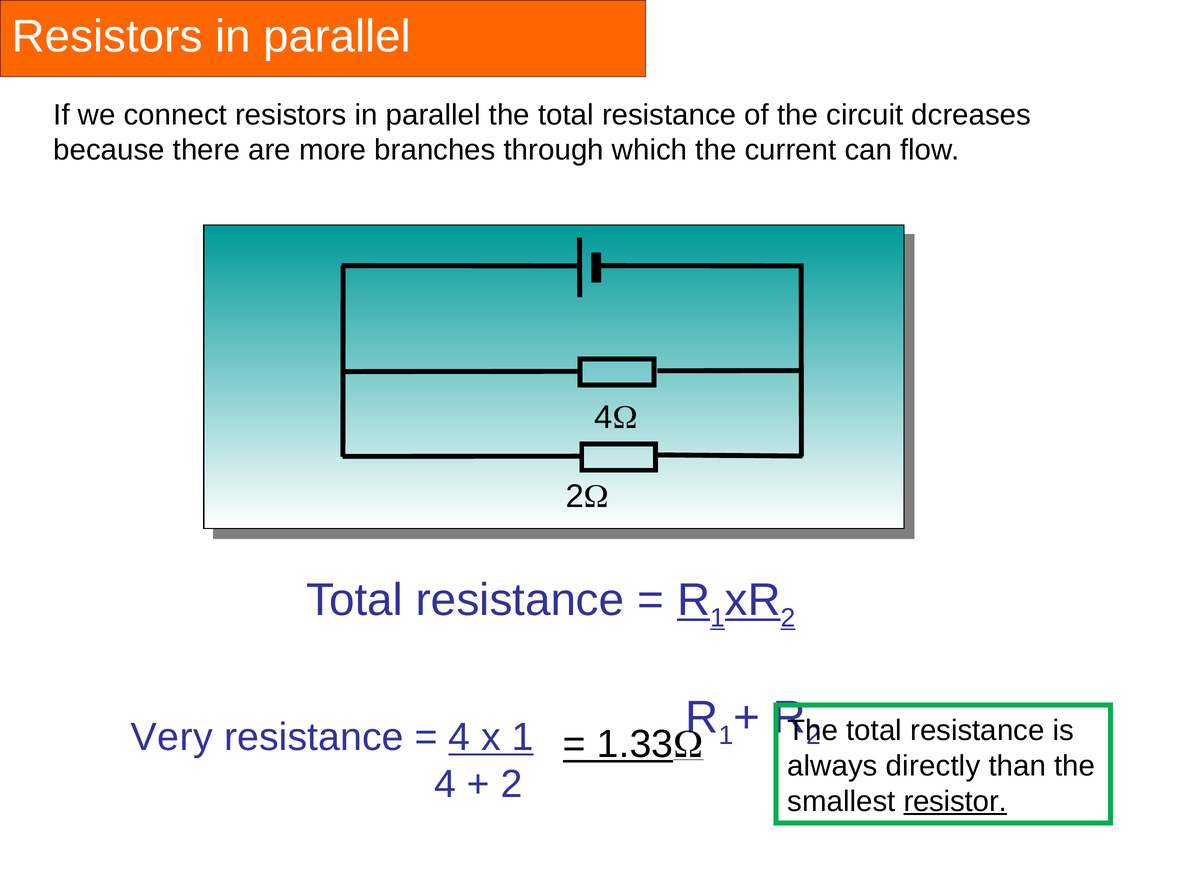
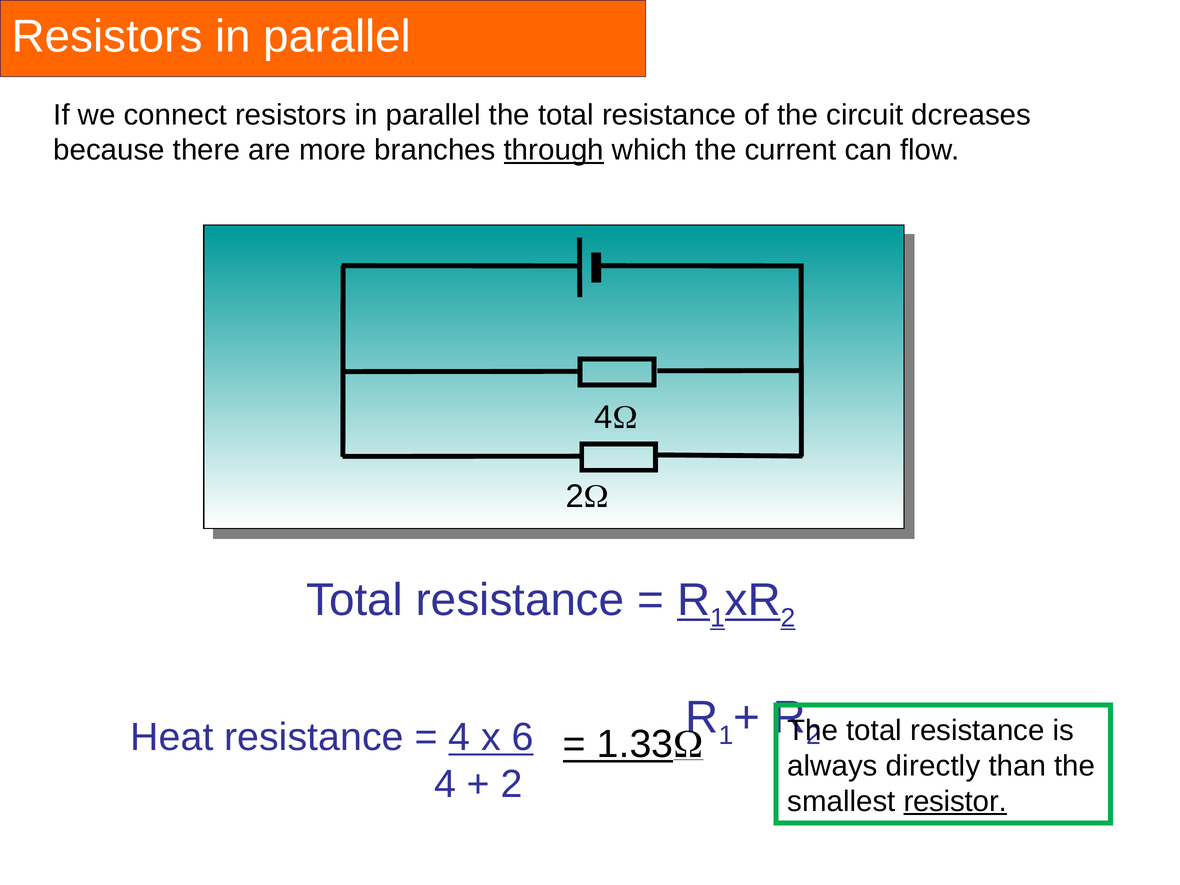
through underline: none -> present
Very: Very -> Heat
x 1: 1 -> 6
